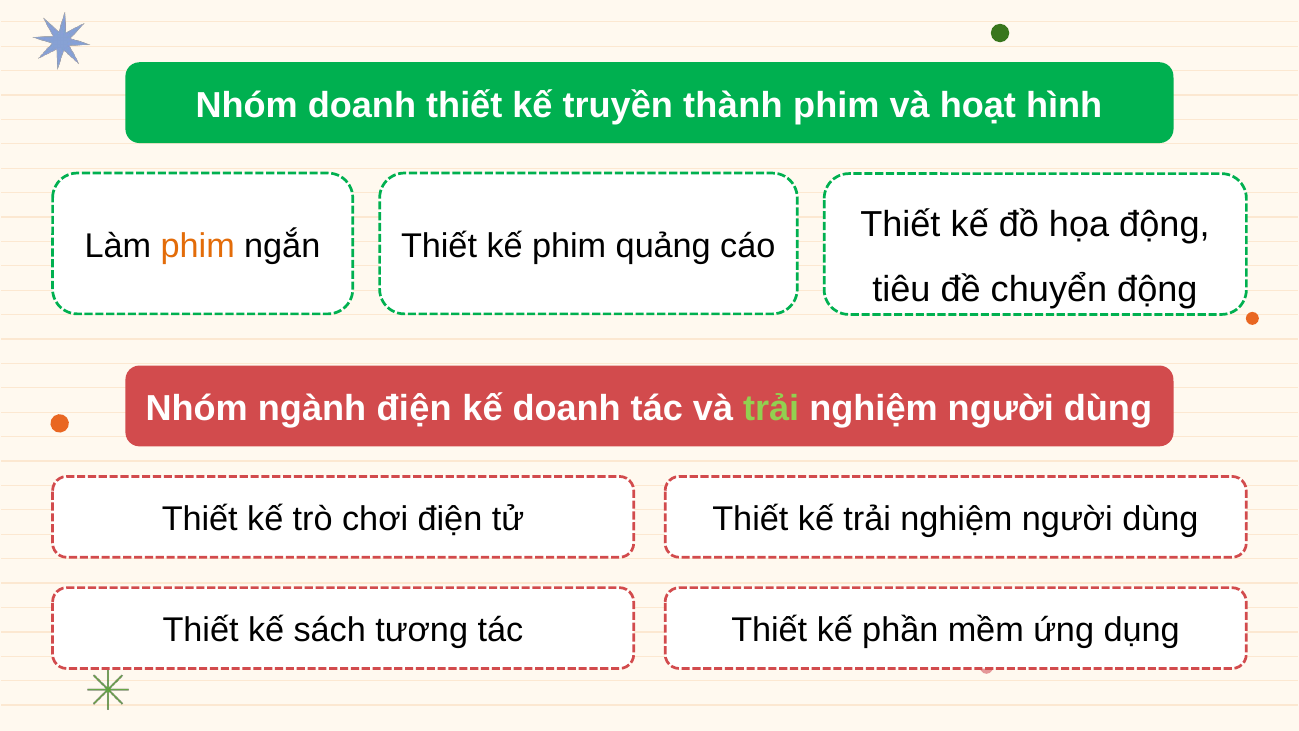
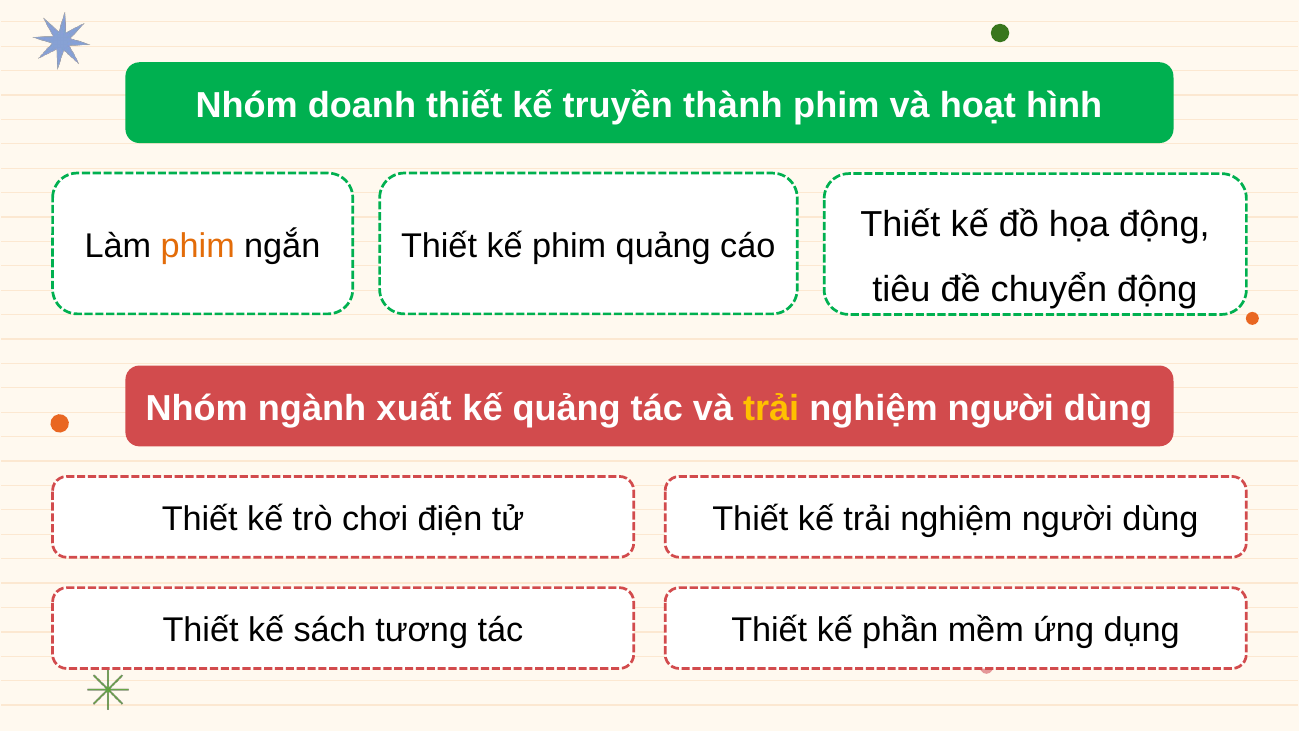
ngành điện: điện -> xuất
kế doanh: doanh -> quảng
trải at (771, 408) colour: light green -> yellow
